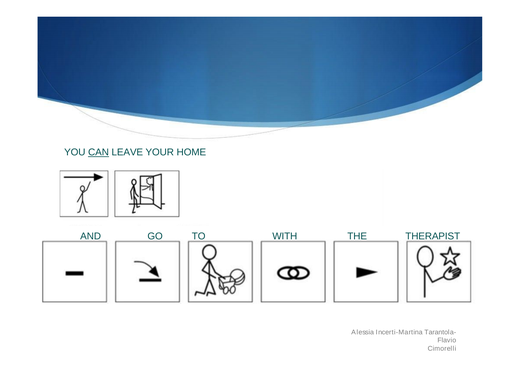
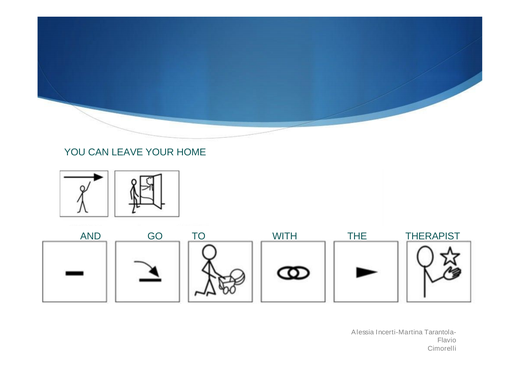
CAN underline: present -> none
